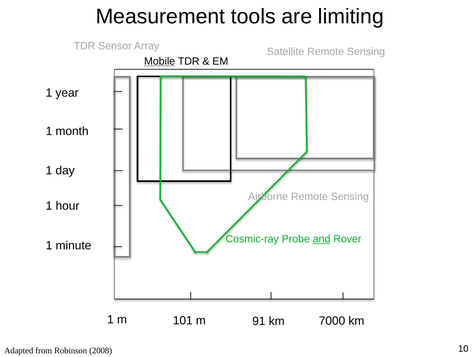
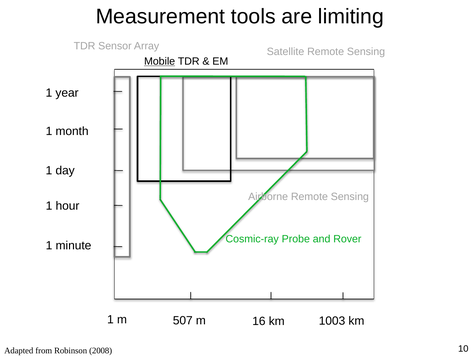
and underline: present -> none
101: 101 -> 507
91: 91 -> 16
7000: 7000 -> 1003
